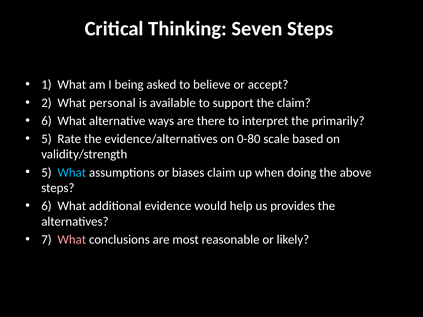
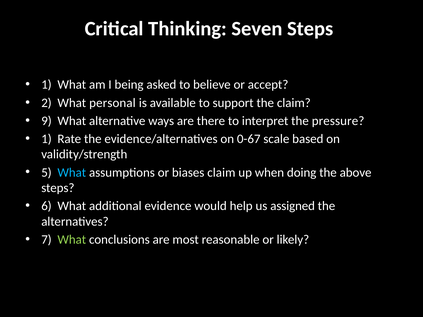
6 at (46, 121): 6 -> 9
primarily: primarily -> pressure
5 at (46, 139): 5 -> 1
0-80: 0-80 -> 0-67
provides: provides -> assigned
What at (72, 240) colour: pink -> light green
